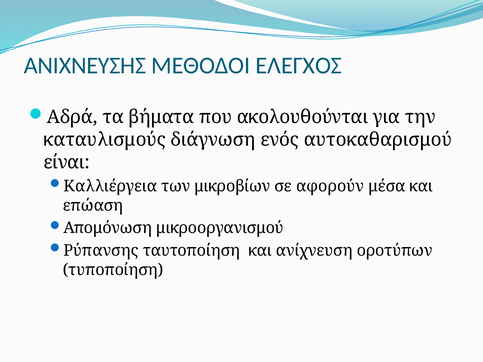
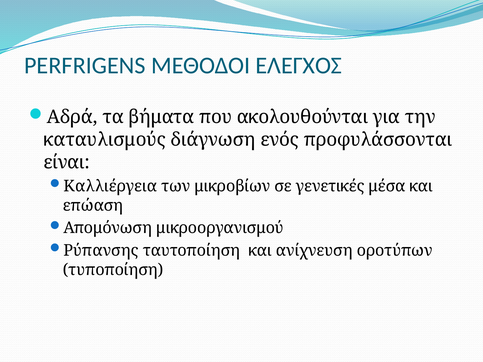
ΑΝΙΧΝΕΥΣΗΣ: ΑΝΙΧΝΕΥΣΗΣ -> PERFRIGENS
αυτοκαθαρισμού: αυτοκαθαρισμού -> προφυλάσσονται
αφορούν: αφορούν -> γενετικές
